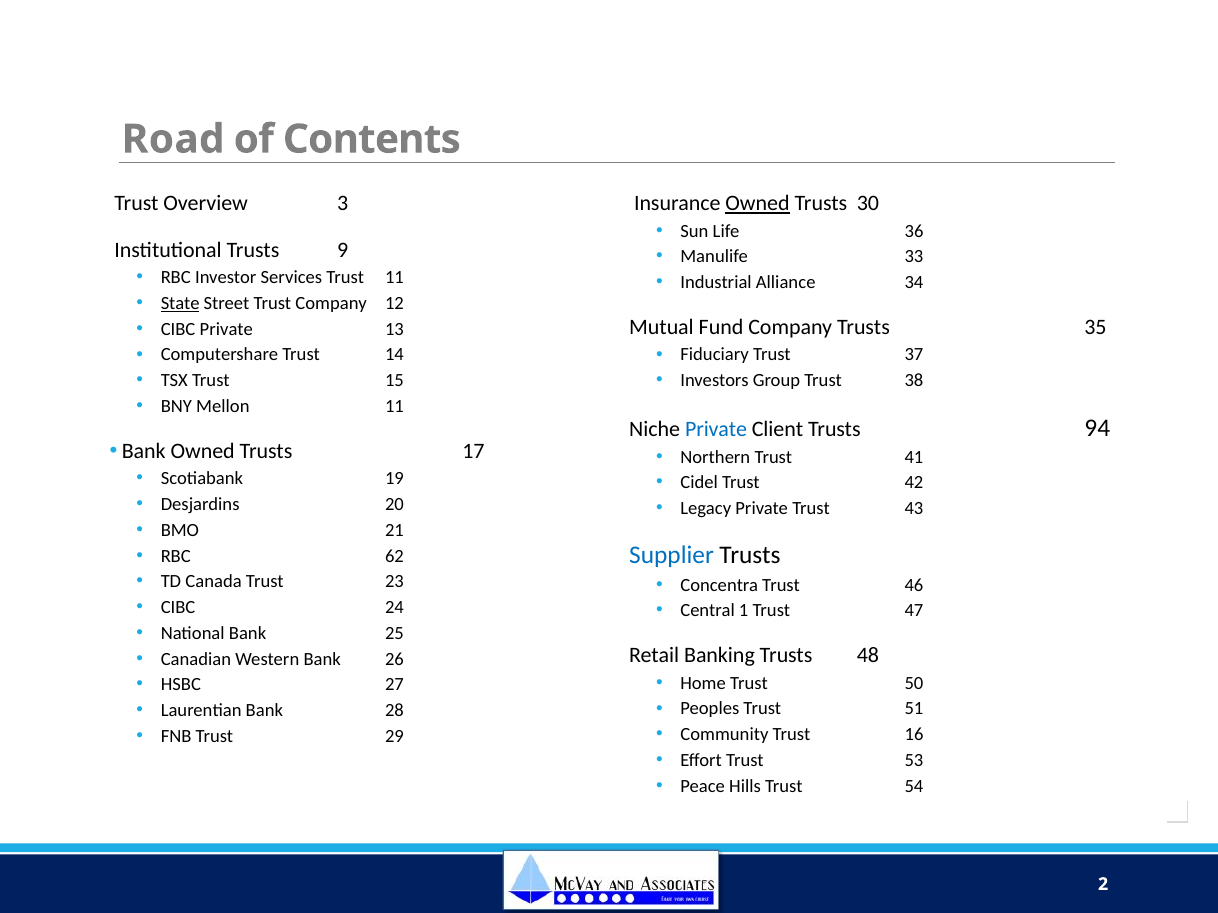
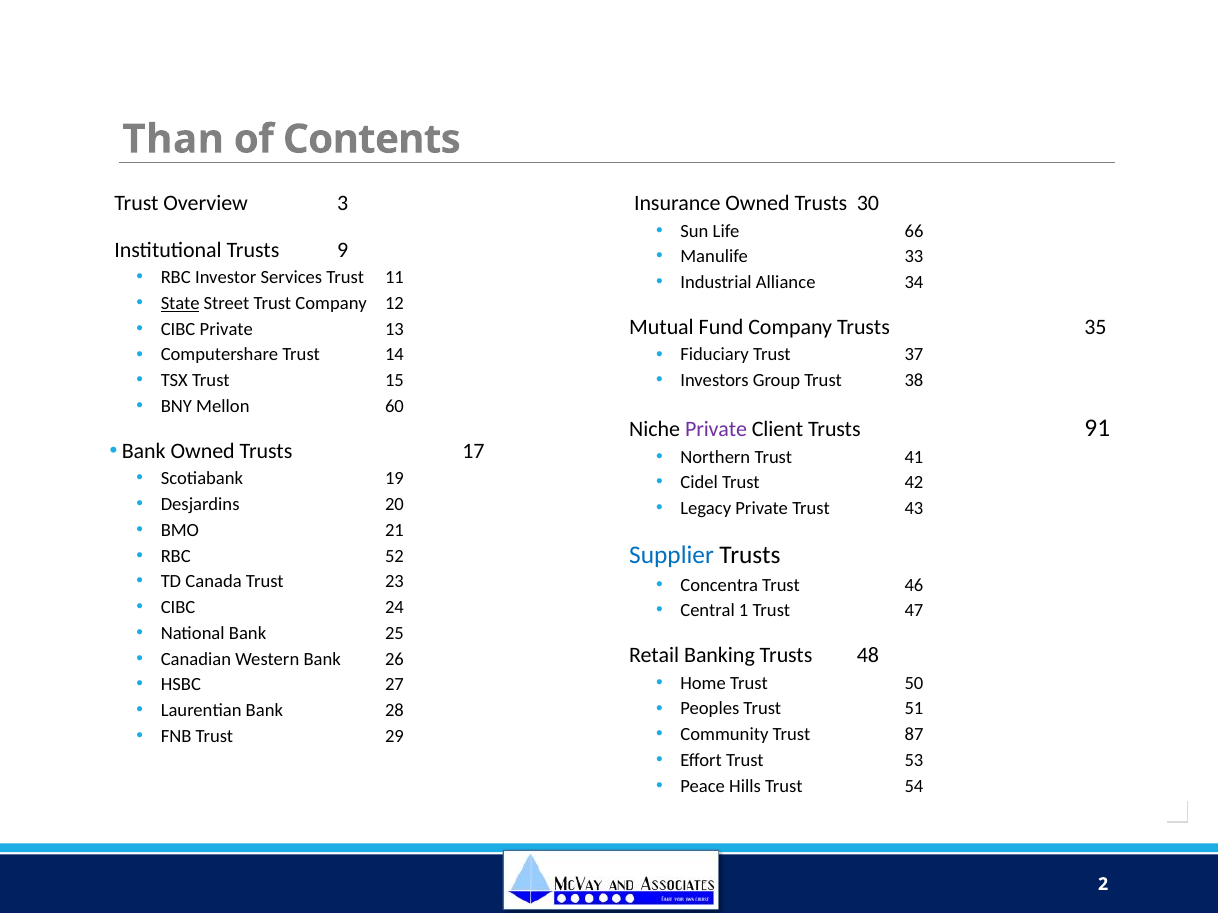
Road: Road -> Than
Owned at (758, 204) underline: present -> none
36: 36 -> 66
Mellon 11: 11 -> 60
Private at (716, 429) colour: blue -> purple
94: 94 -> 91
62: 62 -> 52
16: 16 -> 87
